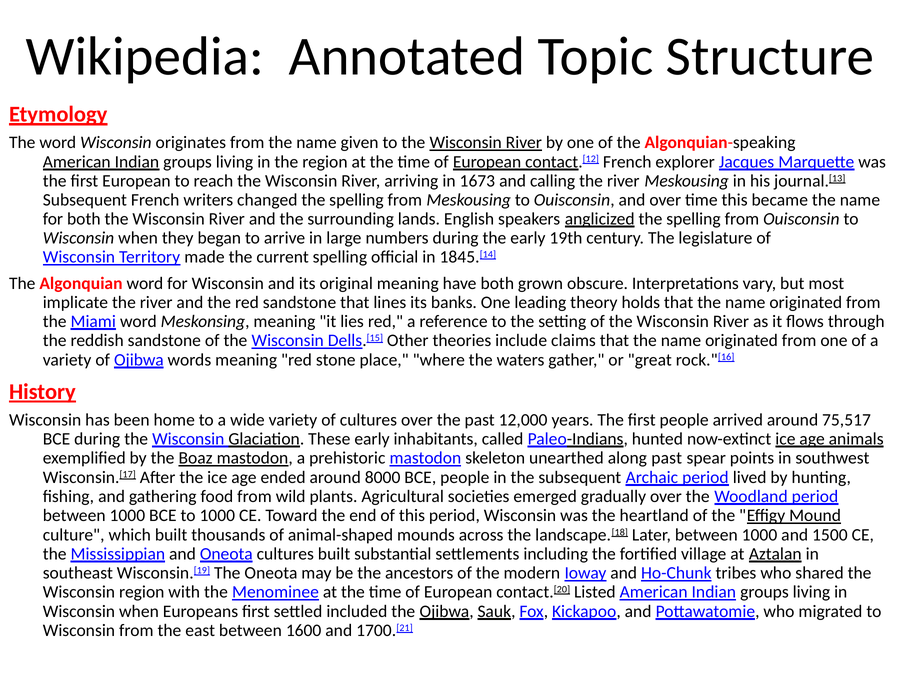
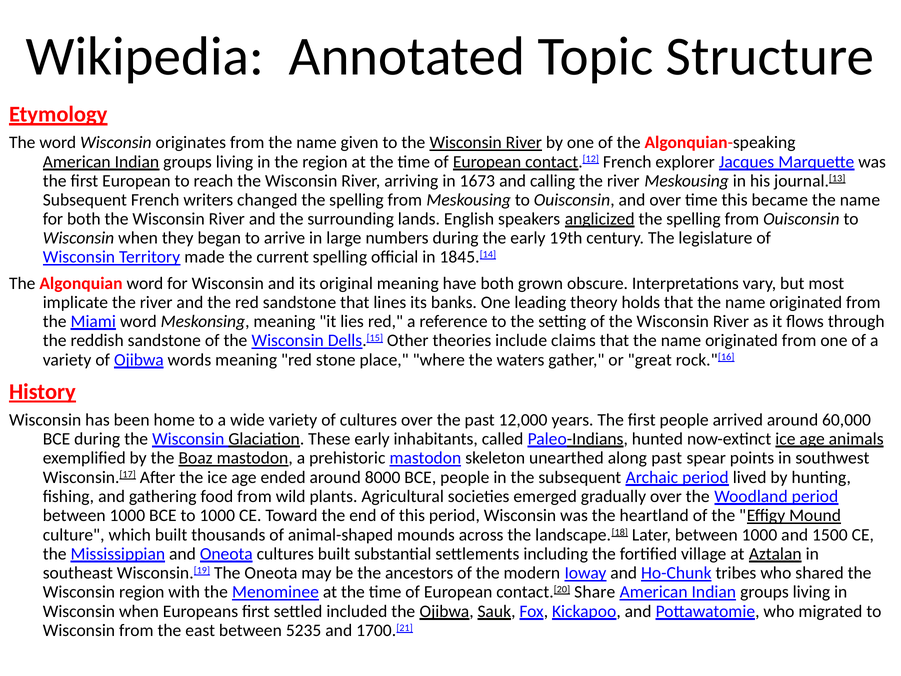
75,517: 75,517 -> 60,000
Listed: Listed -> Share
1600: 1600 -> 5235
